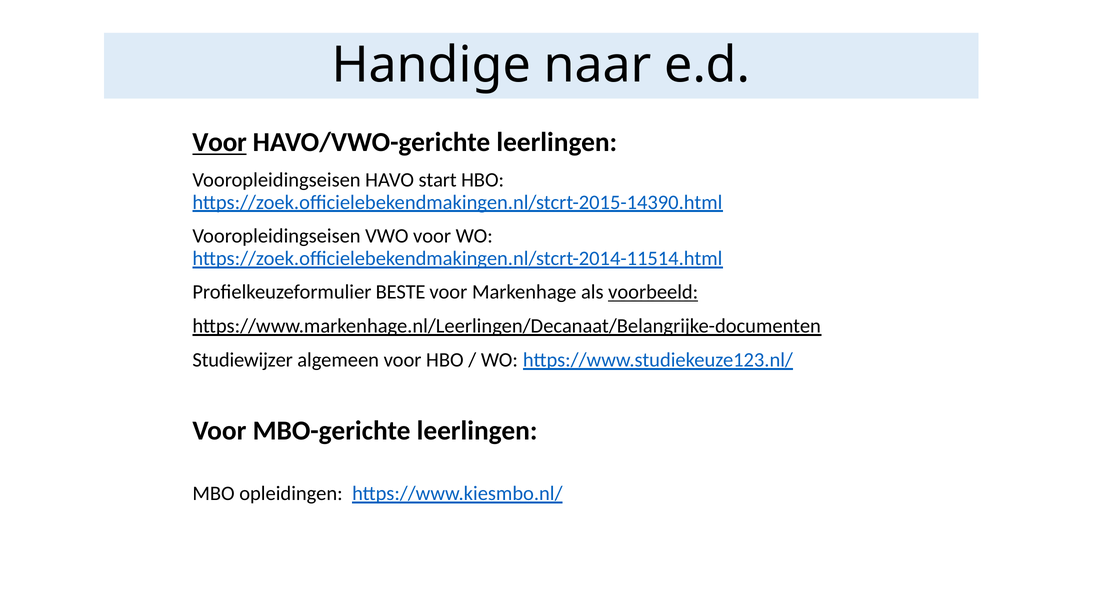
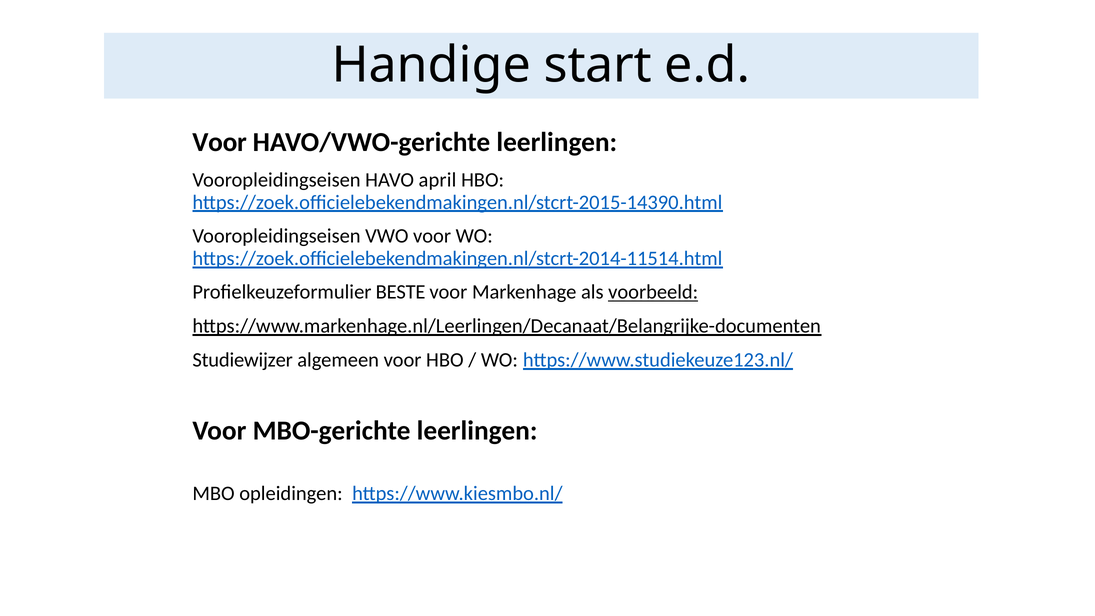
naar: naar -> start
Voor at (220, 142) underline: present -> none
start: start -> april
